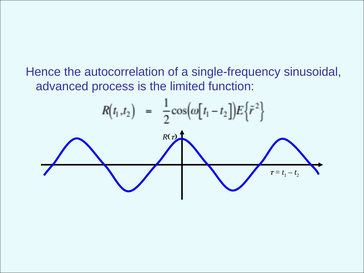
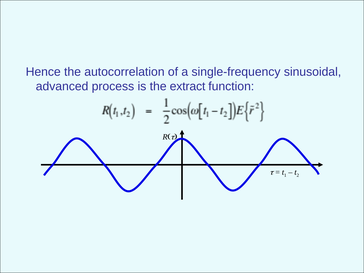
limited: limited -> extract
